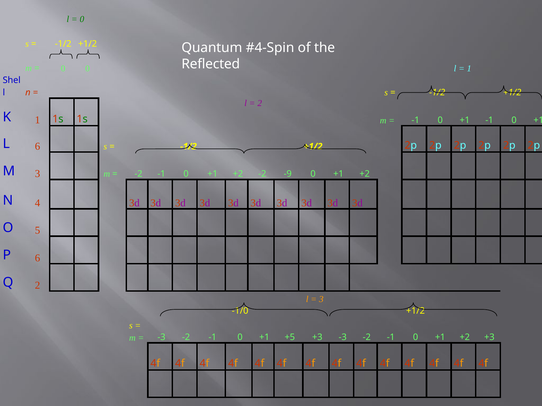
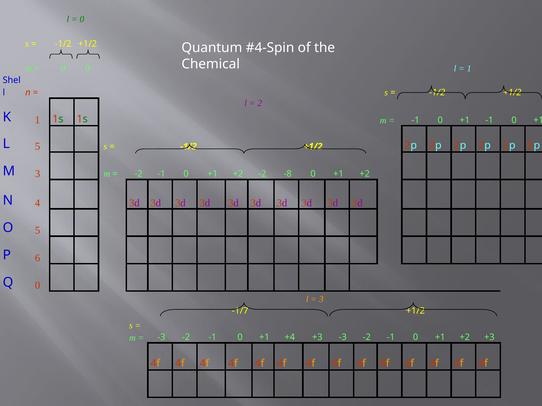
Reflected: Reflected -> Chemical
L 6: 6 -> 5
-9: -9 -> -8
Q 2: 2 -> 0
-1/0: -1/0 -> -1/7
+5: +5 -> +4
